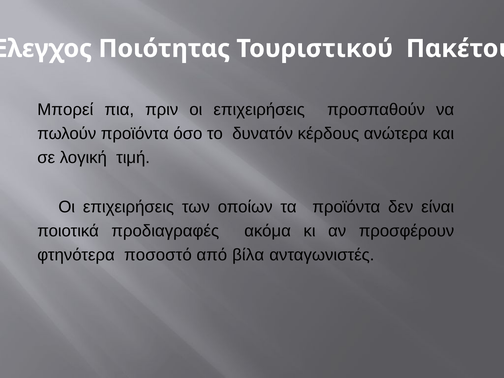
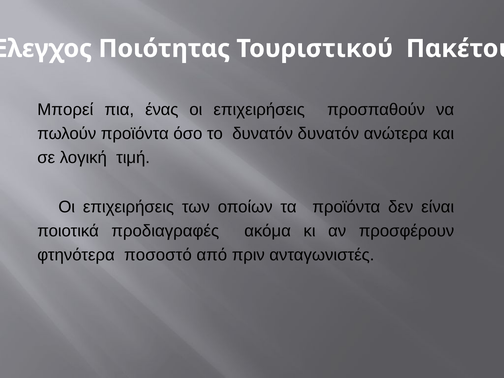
πριν: πριν -> ένας
δυνατόν κέρδους: κέρδους -> δυνατόν
βίλα: βίλα -> πριν
